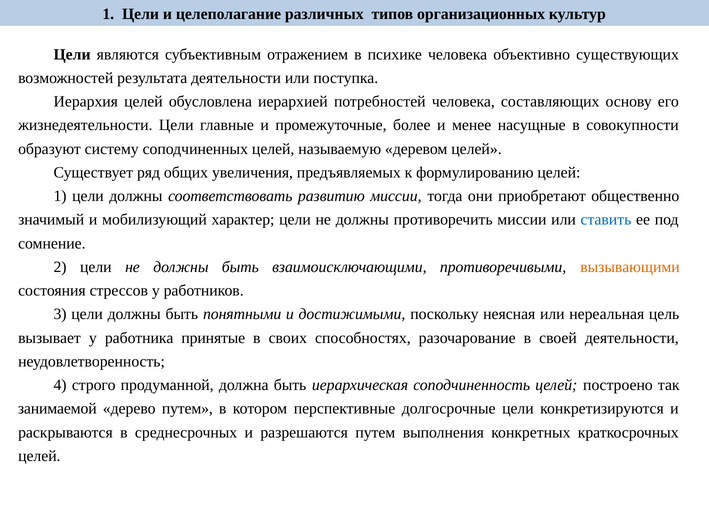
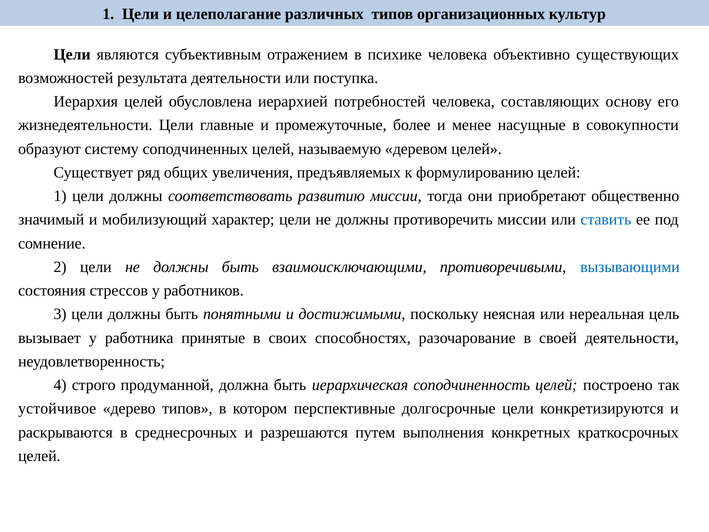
вызывающими colour: orange -> blue
занимаемой: занимаемой -> устойчивое
дерево путем: путем -> типов
